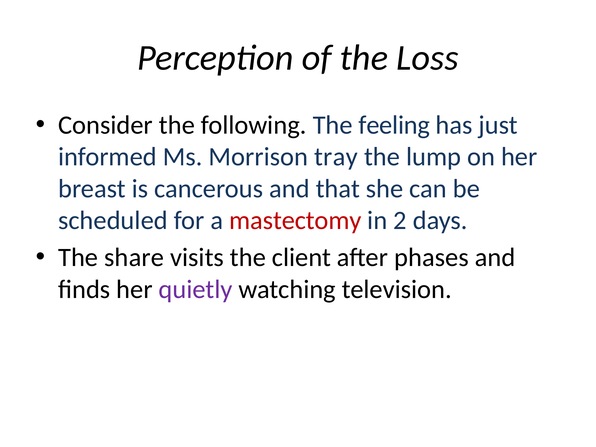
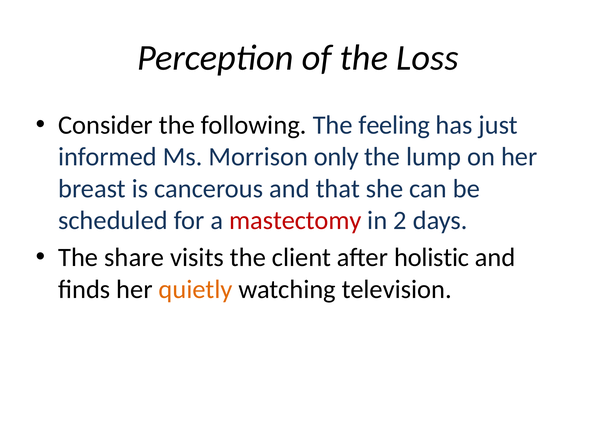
tray: tray -> only
phases: phases -> holistic
quietly colour: purple -> orange
